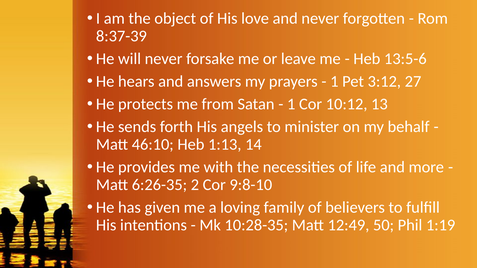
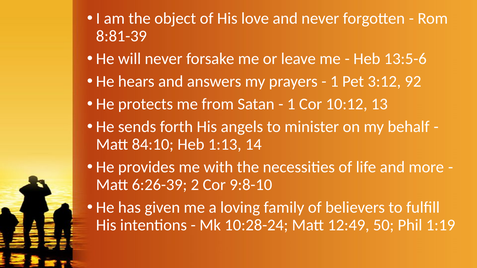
8:37-39: 8:37-39 -> 8:81-39
27: 27 -> 92
46:10: 46:10 -> 84:10
6:26-35: 6:26-35 -> 6:26-39
10:28-35: 10:28-35 -> 10:28-24
